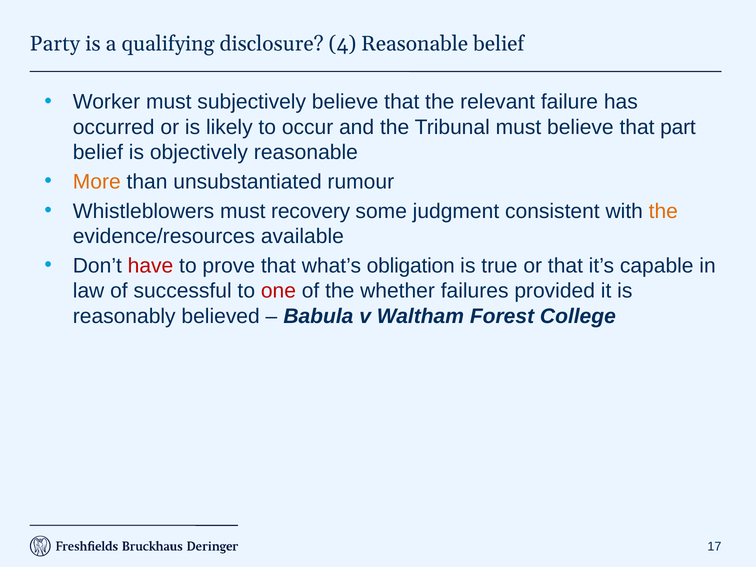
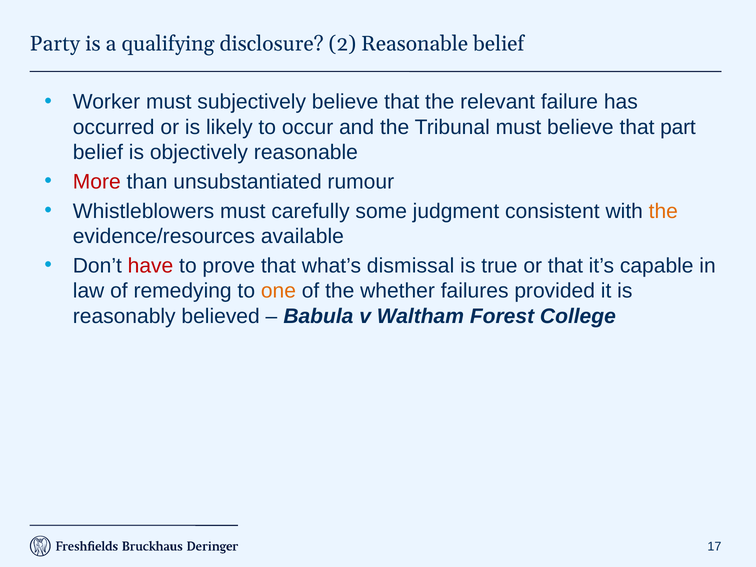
4: 4 -> 2
More colour: orange -> red
recovery: recovery -> carefully
obligation: obligation -> dismissal
successful: successful -> remedying
one colour: red -> orange
